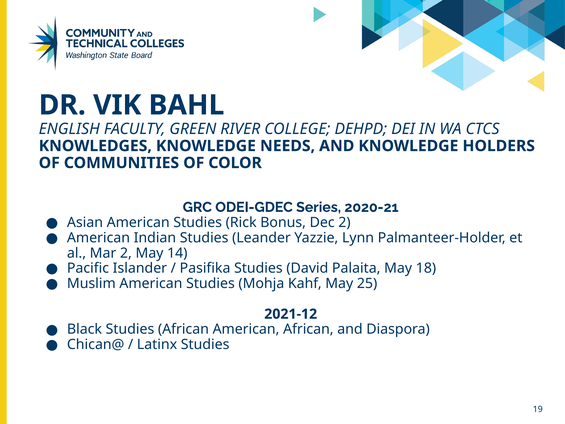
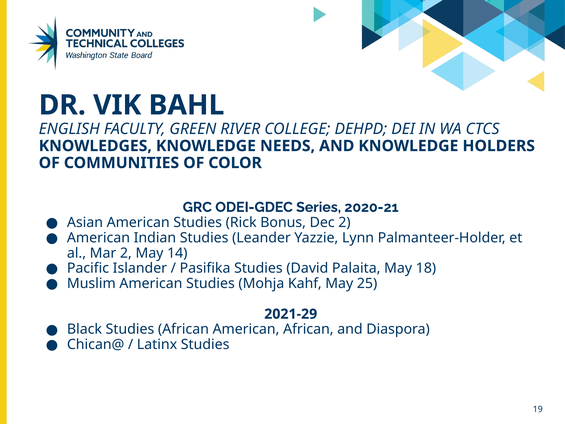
2021-12: 2021-12 -> 2021-29
